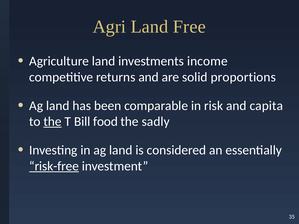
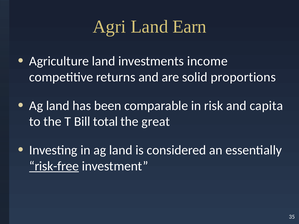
Free: Free -> Earn
the at (52, 122) underline: present -> none
food: food -> total
sadly: sadly -> great
